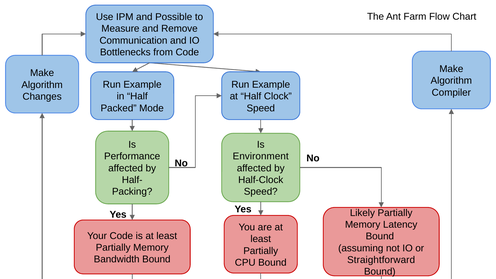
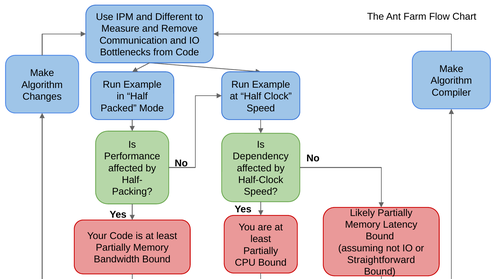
Possible: Possible -> Different
Environment: Environment -> Dependency
